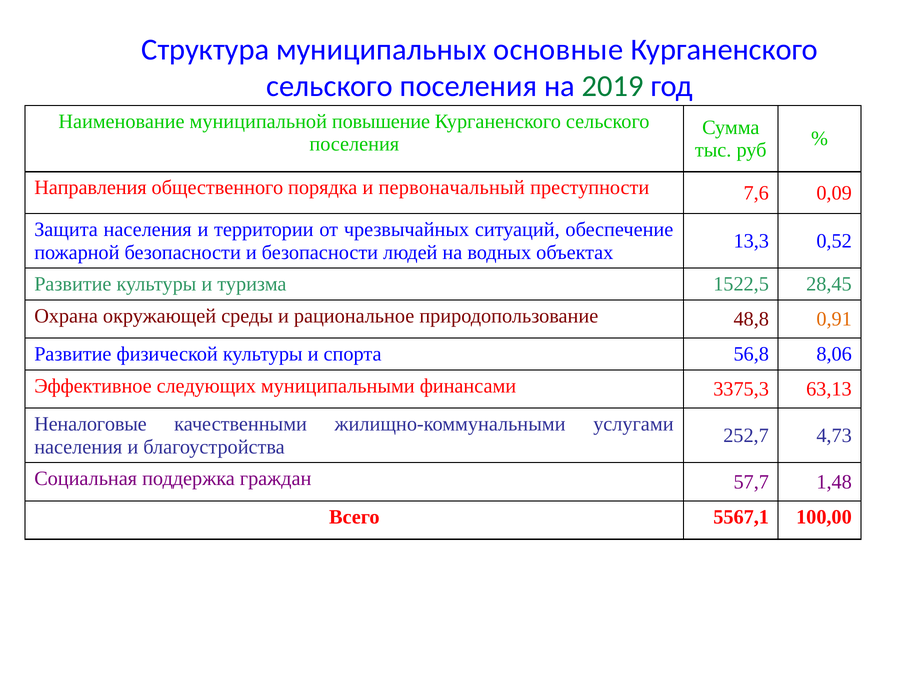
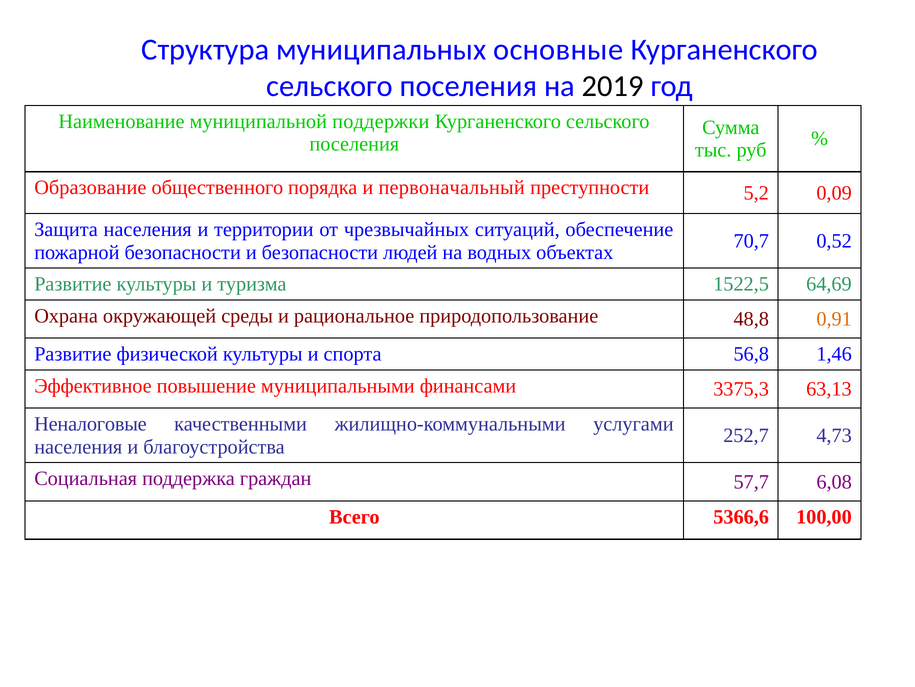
2019 colour: green -> black
повышение: повышение -> поддержки
Направления: Направления -> Образование
7,6: 7,6 -> 5,2
13,3: 13,3 -> 70,7
28,45: 28,45 -> 64,69
8,06: 8,06 -> 1,46
следующих: следующих -> повышение
1,48: 1,48 -> 6,08
5567,1: 5567,1 -> 5366,6
